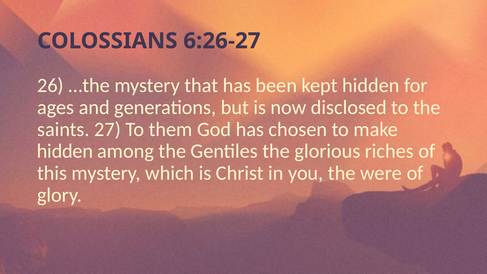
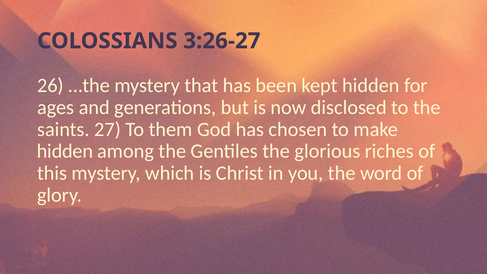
6:26-27: 6:26-27 -> 3:26-27
were: were -> word
